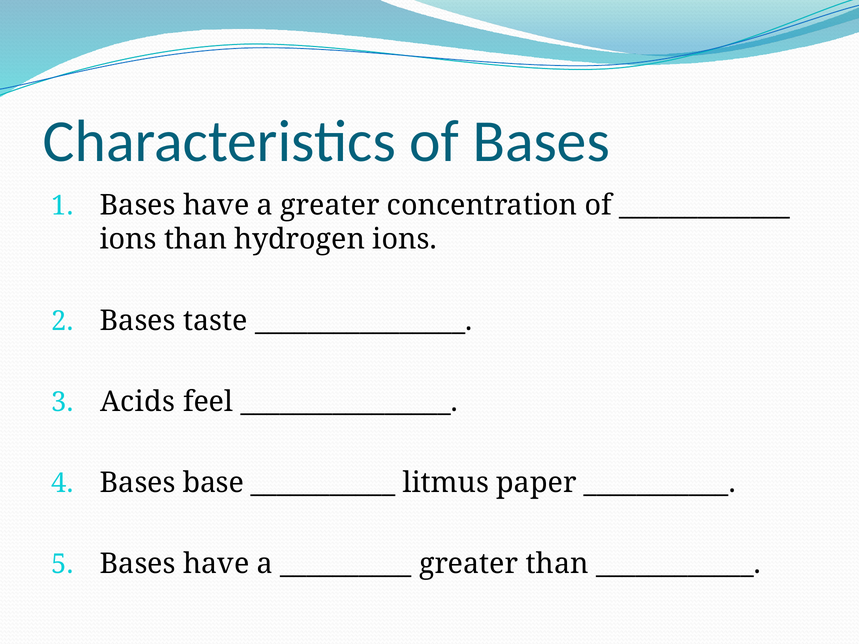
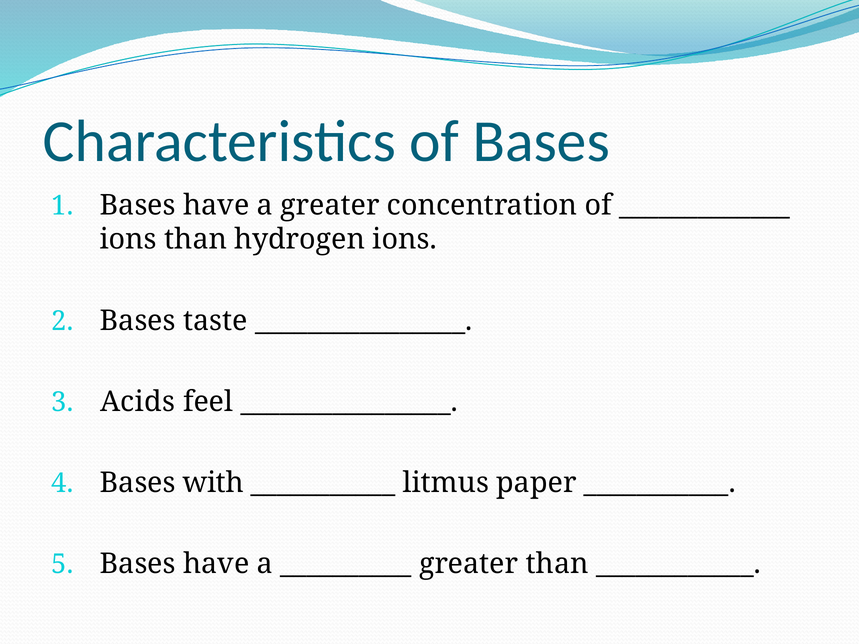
base: base -> with
